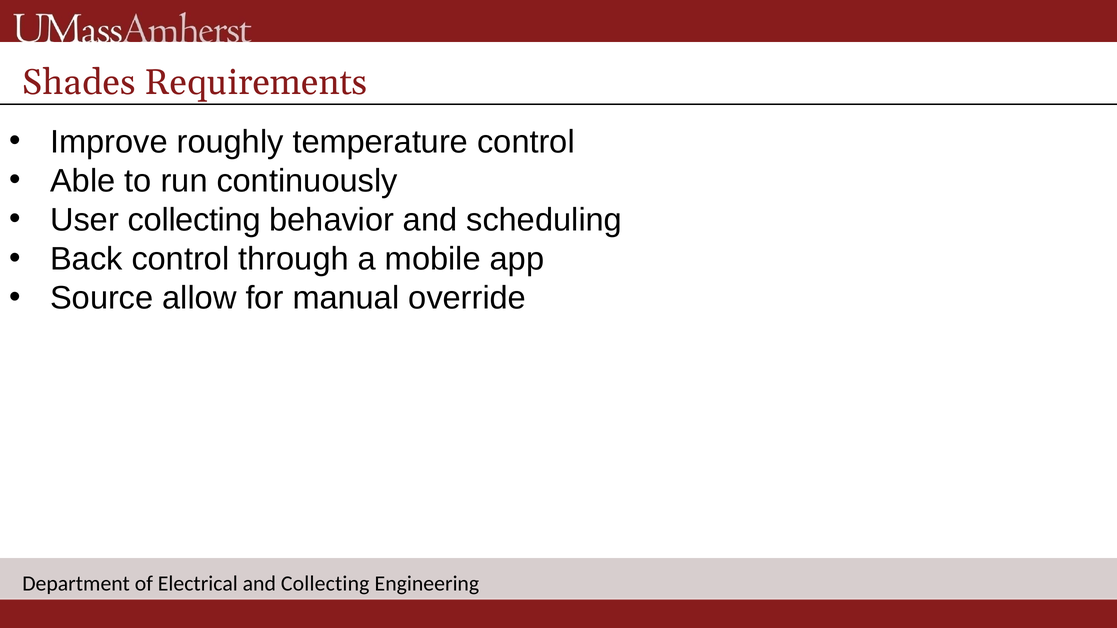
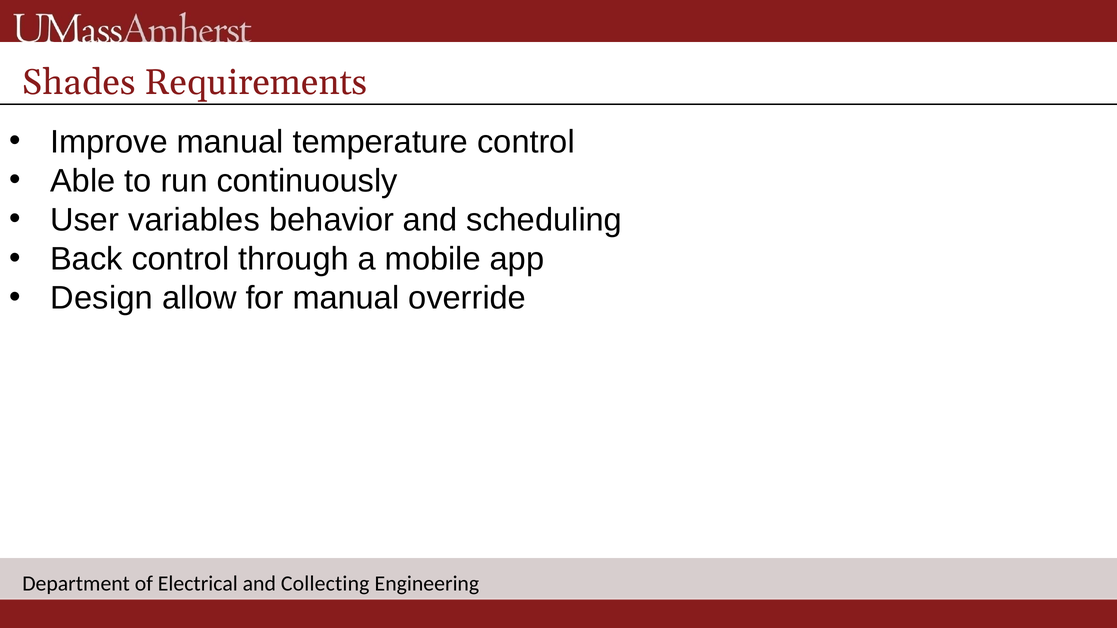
Improve roughly: roughly -> manual
User collecting: collecting -> variables
Source: Source -> Design
